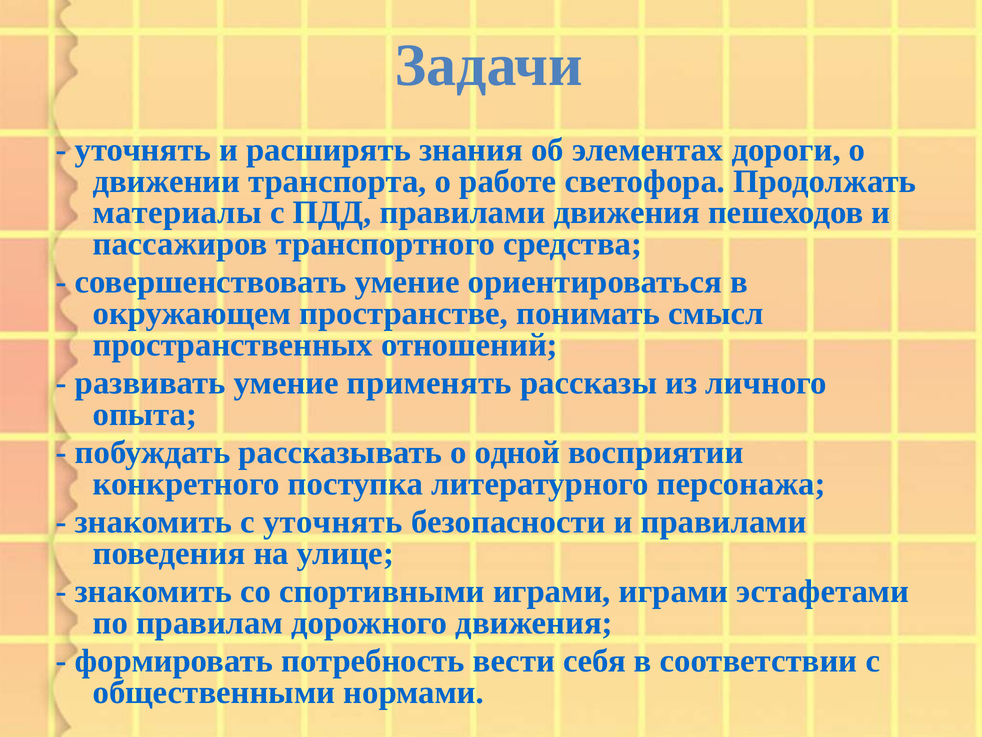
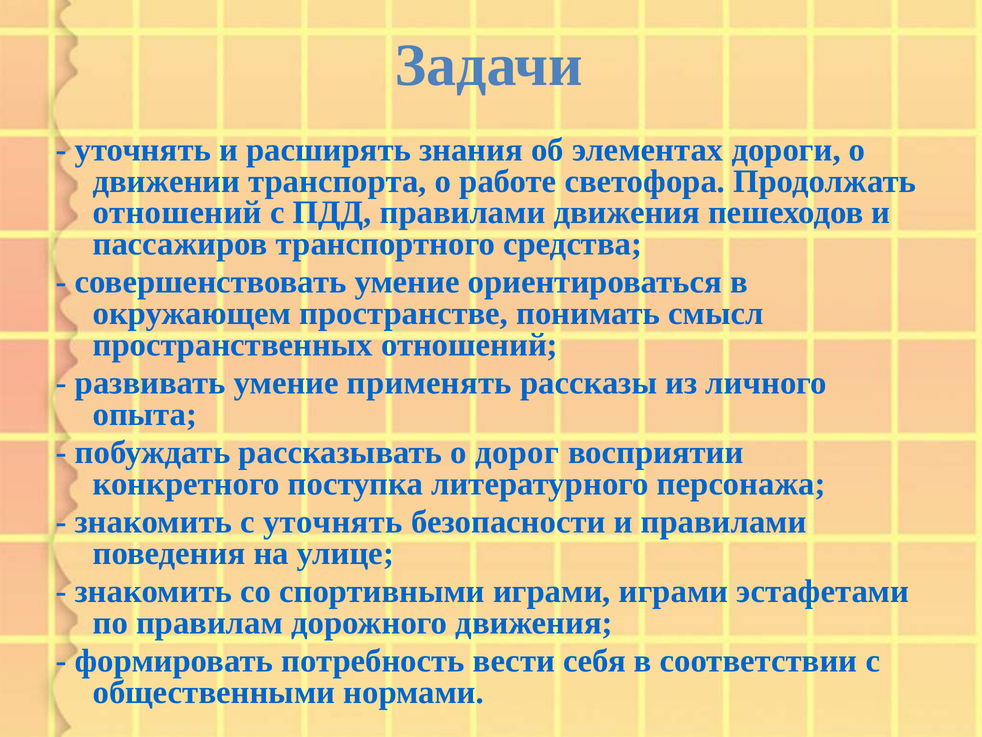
материалы at (177, 213): материалы -> отношений
одной: одной -> дорог
